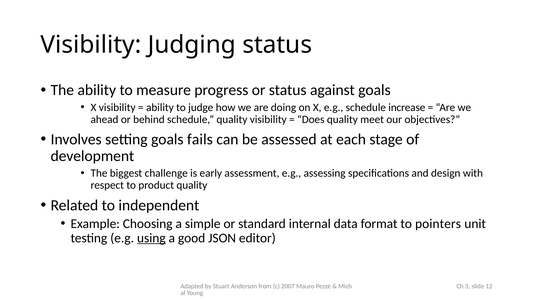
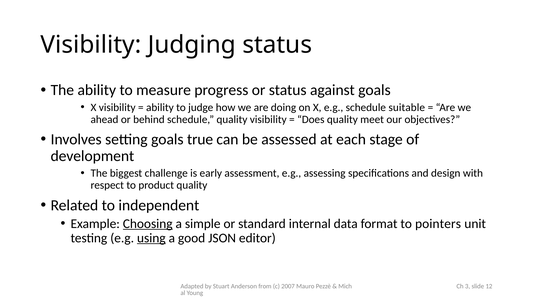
increase: increase -> suitable
fails: fails -> true
Choosing underline: none -> present
